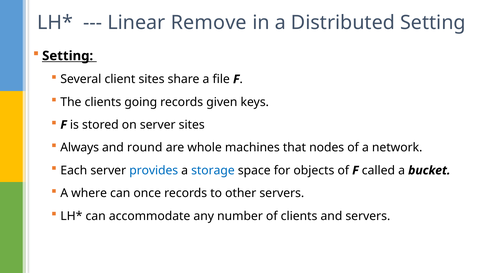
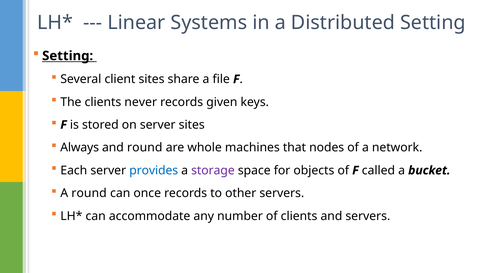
Remove: Remove -> Systems
going: going -> never
storage colour: blue -> purple
A where: where -> round
